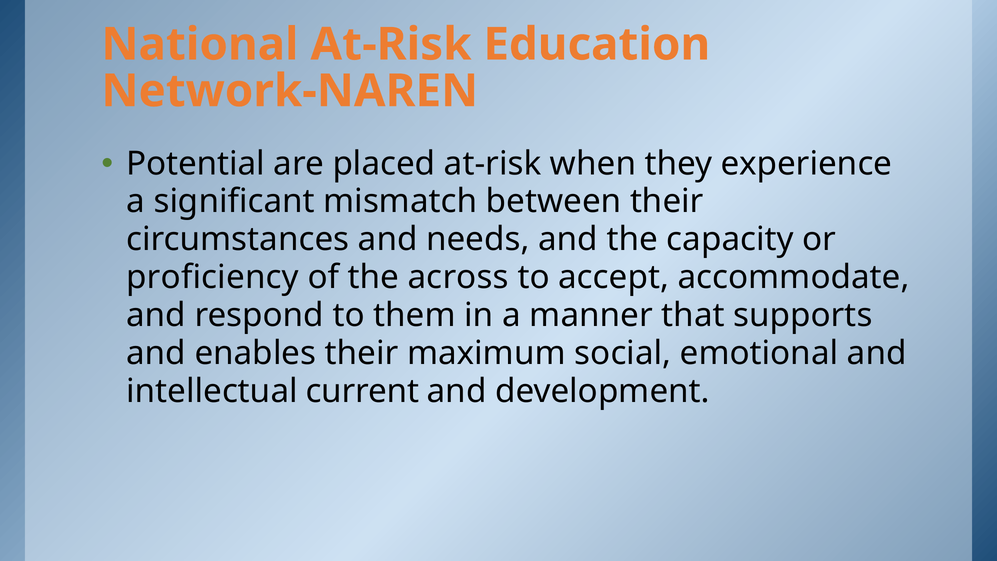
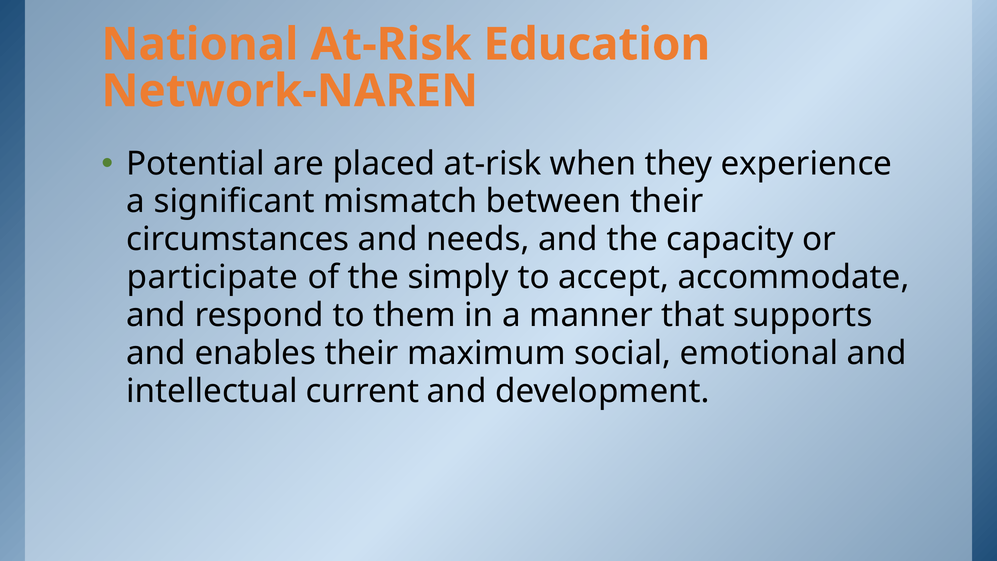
proficiency: proficiency -> participate
across: across -> simply
